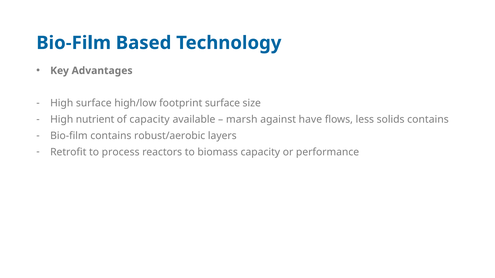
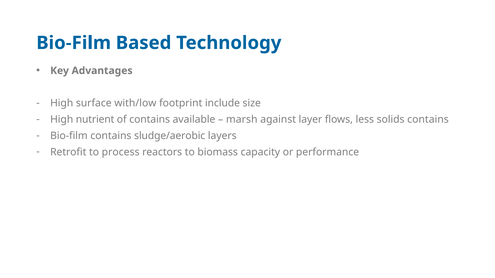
high/low: high/low -> with/low
footprint surface: surface -> include
of capacity: capacity -> contains
have: have -> layer
robust/aerobic: robust/aerobic -> sludge/aerobic
